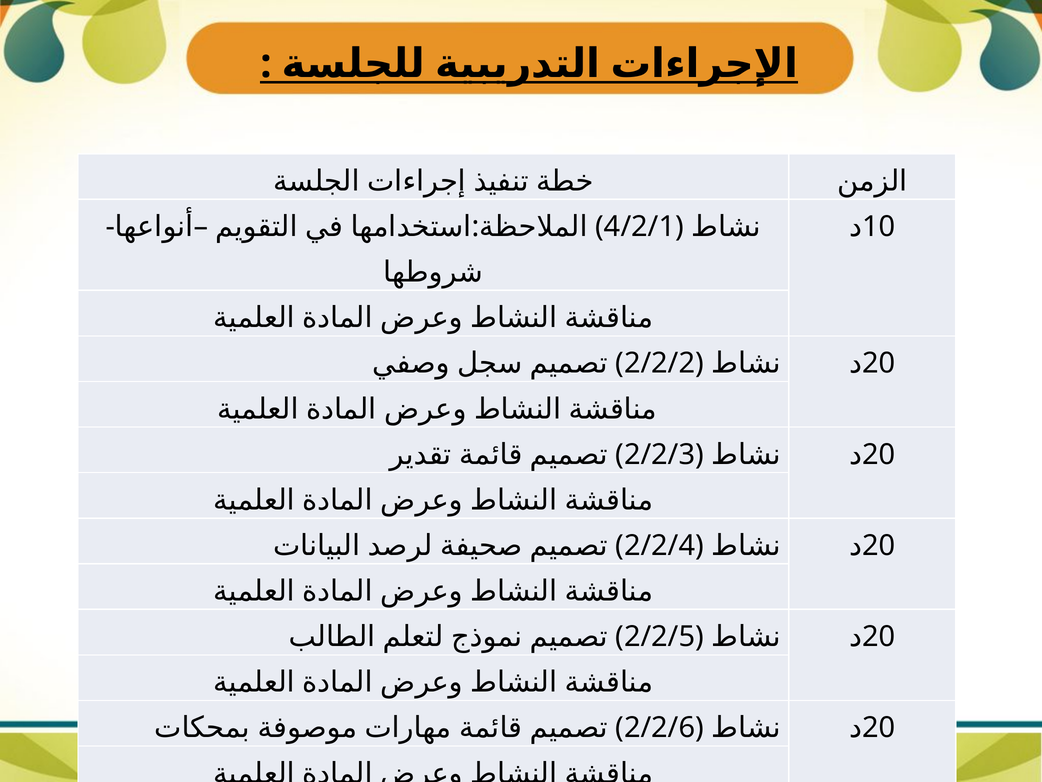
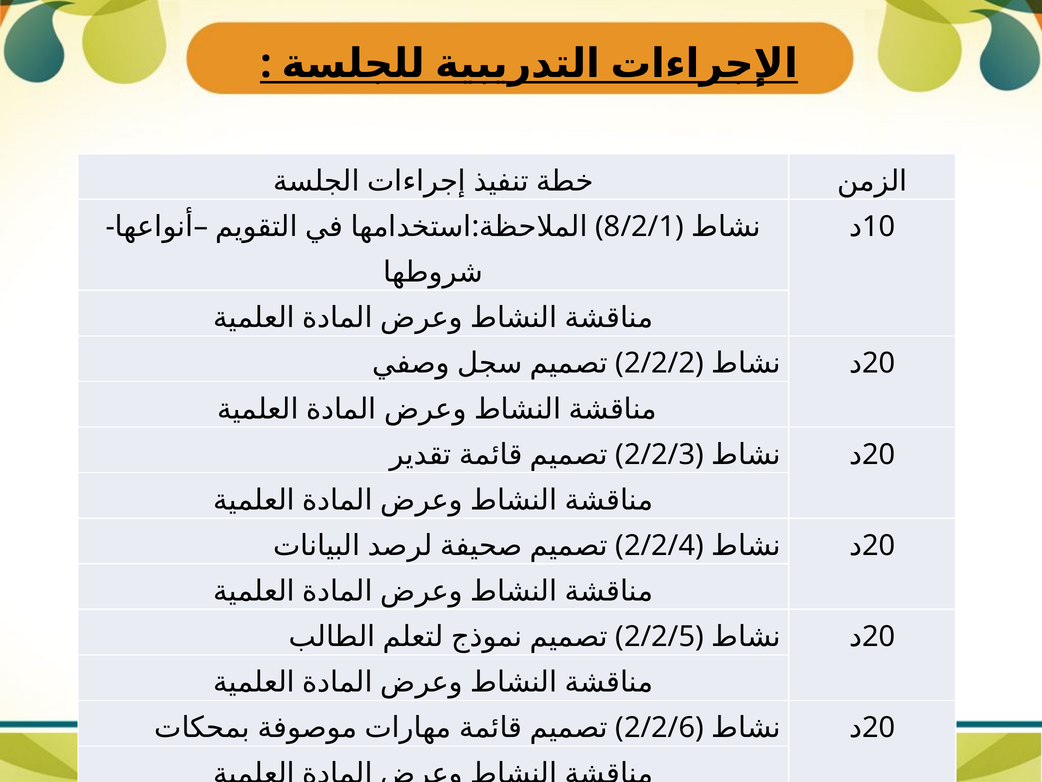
4/2/1: 4/2/1 -> 8/2/1
